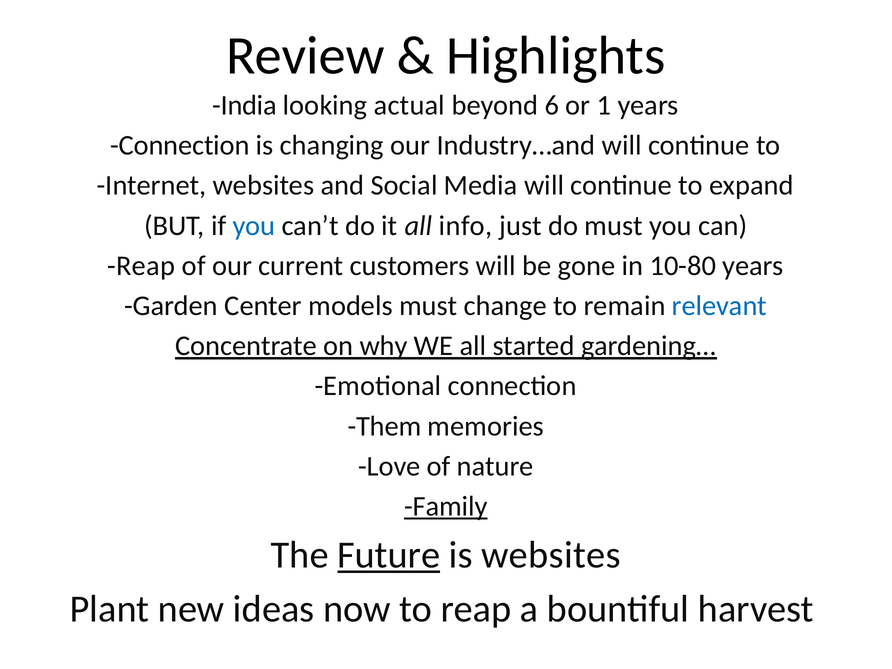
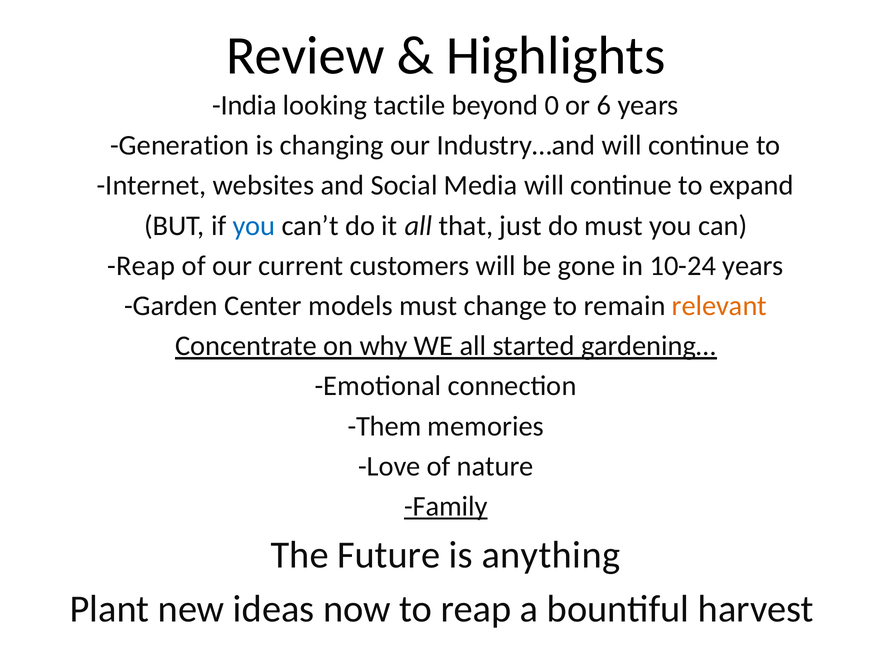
actual: actual -> tactile
6: 6 -> 0
1: 1 -> 6
Connection at (180, 145): Connection -> Generation
info: info -> that
10-80: 10-80 -> 10-24
relevant colour: blue -> orange
Future underline: present -> none
is websites: websites -> anything
